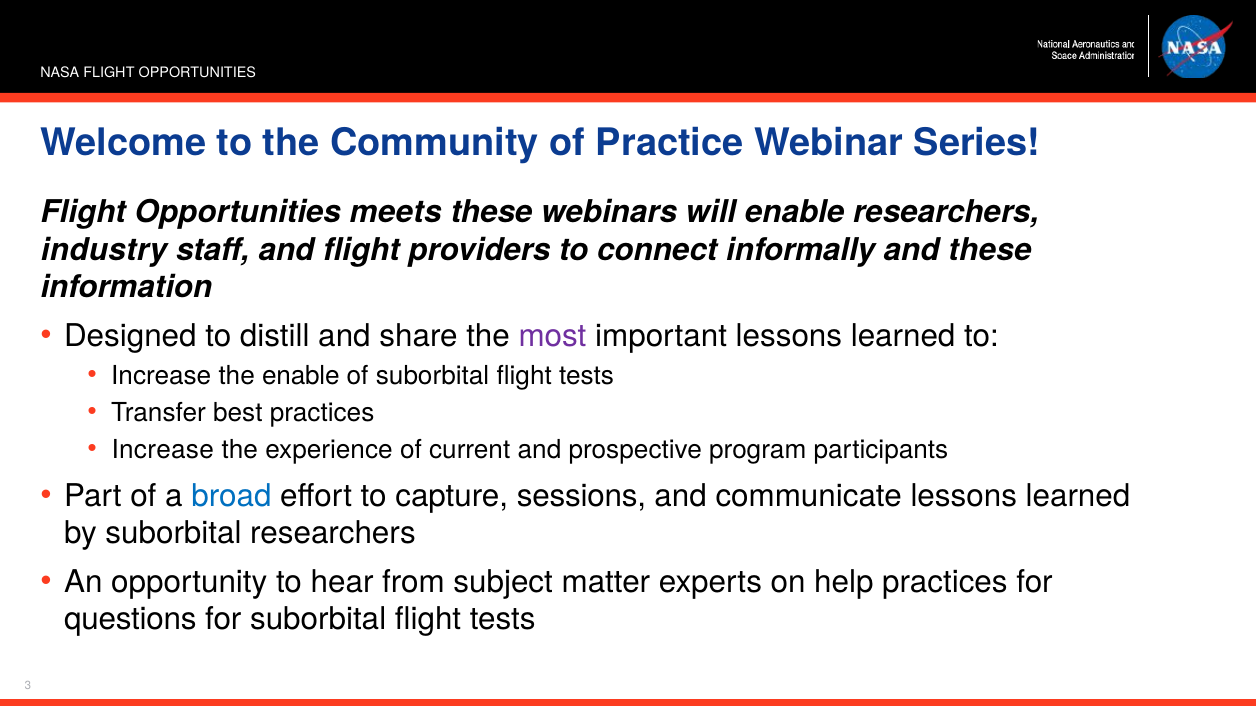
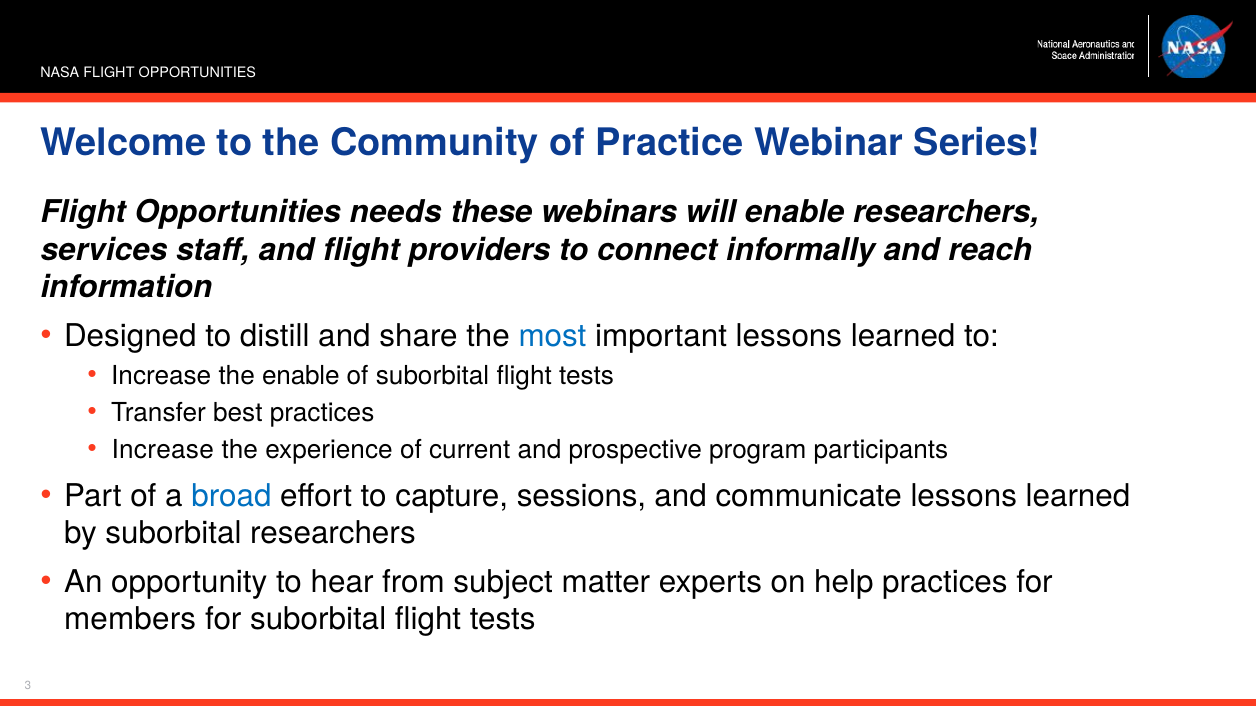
meets: meets -> needs
industry: industry -> services
and these: these -> reach
most colour: purple -> blue
questions: questions -> members
